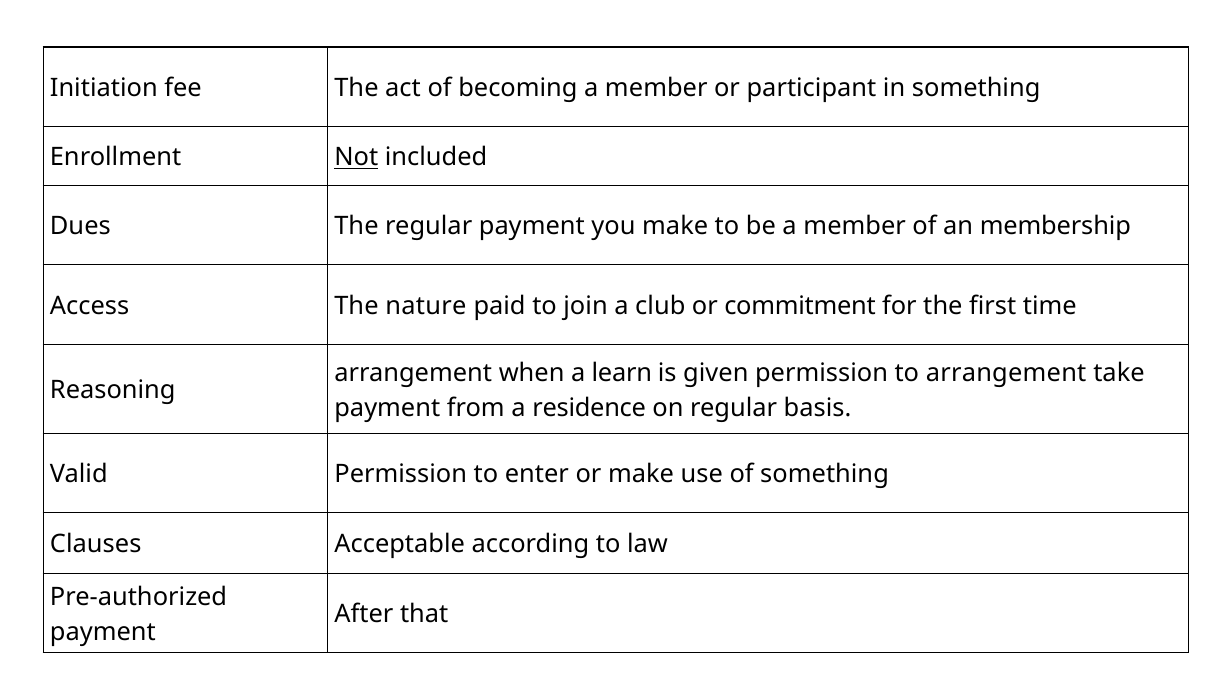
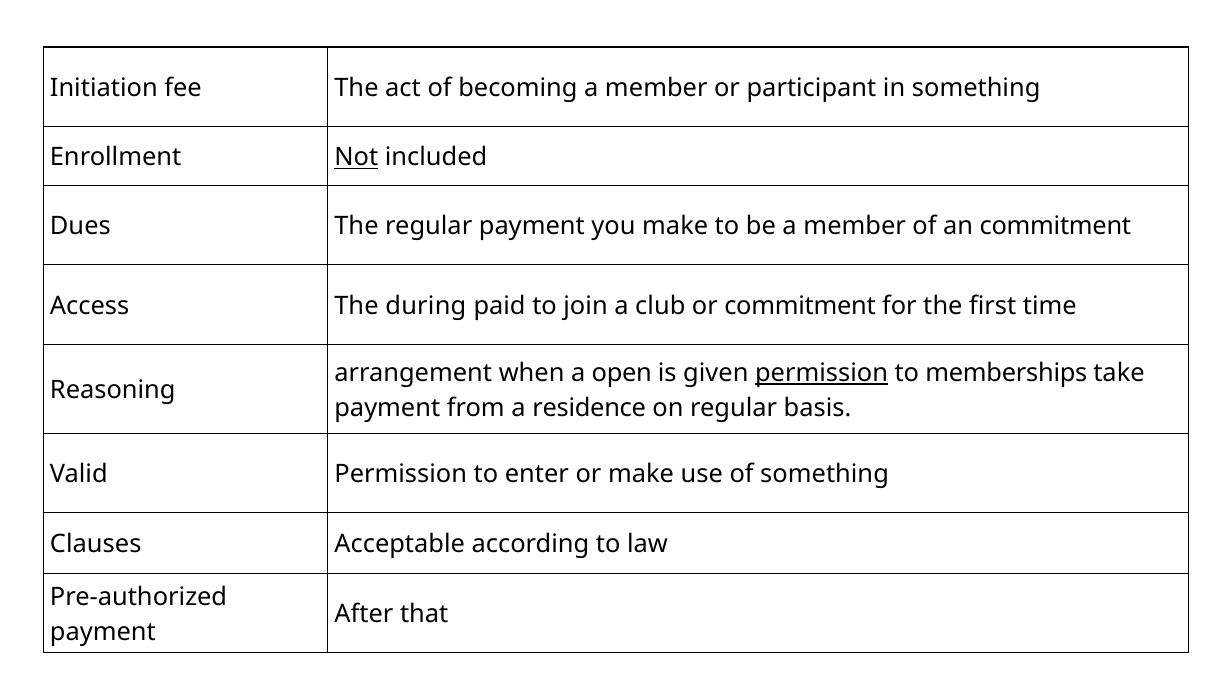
an membership: membership -> commitment
nature: nature -> during
learn: learn -> open
permission at (821, 373) underline: none -> present
to arrangement: arrangement -> memberships
